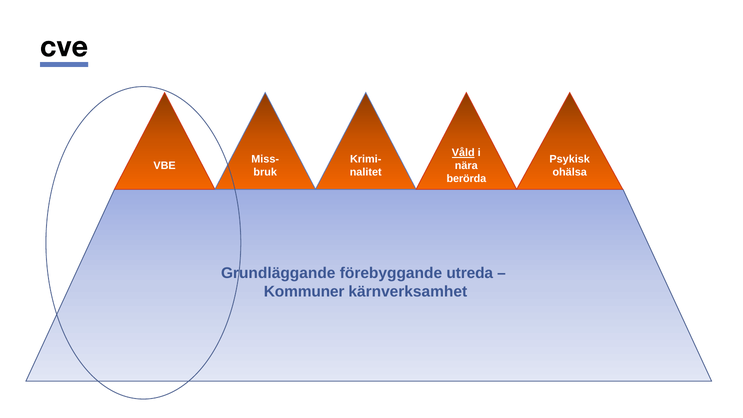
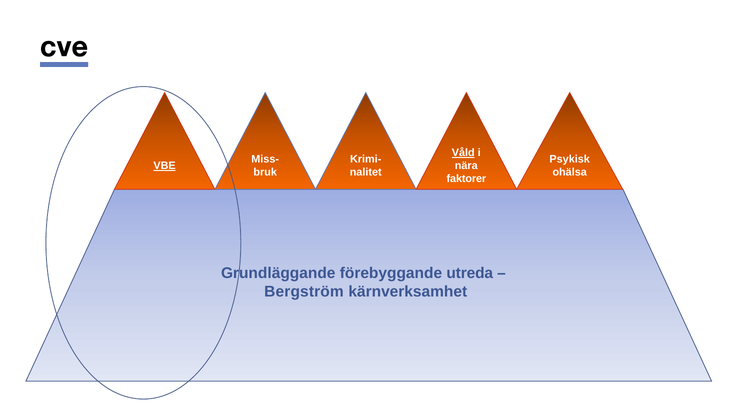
VBE underline: none -> present
berörda: berörda -> faktorer
Kommuner: Kommuner -> Bergström
